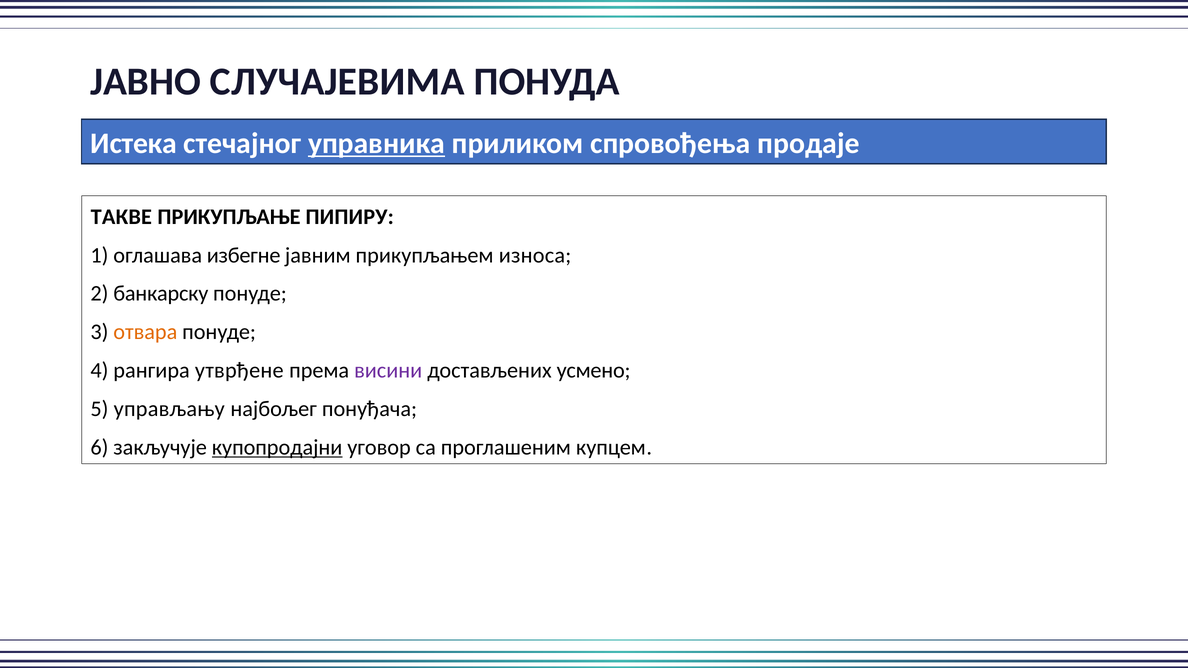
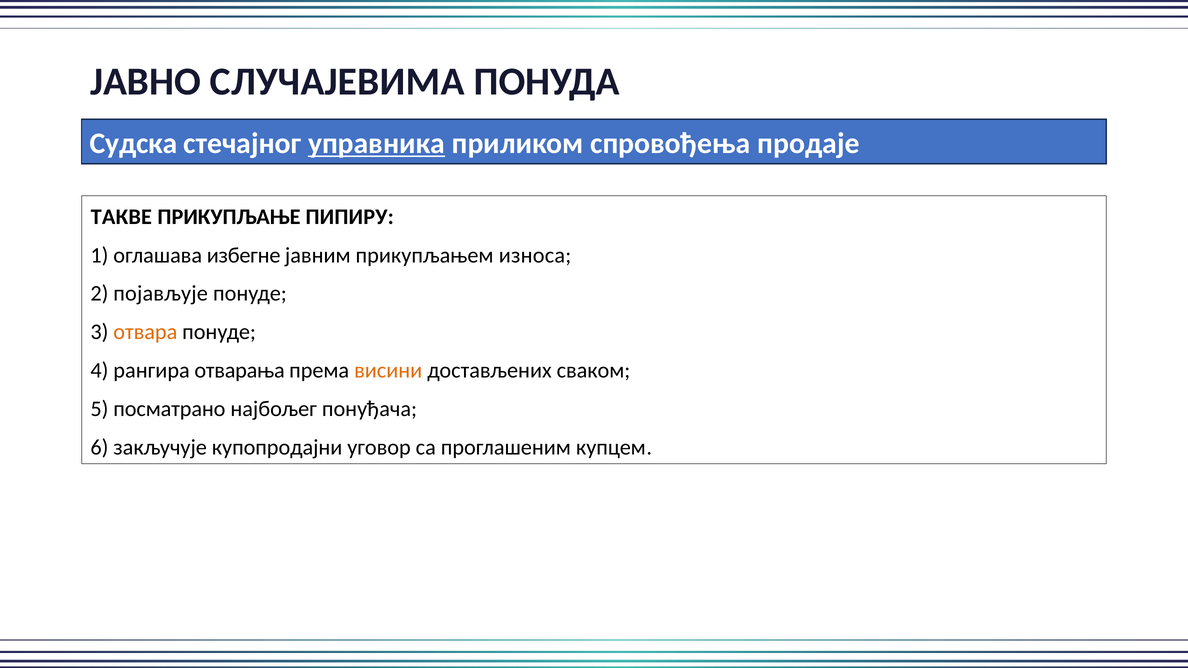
Истека: Истека -> Судска
банкарску: банкарску -> појављује
утврђене: утврђене -> отварања
висини colour: purple -> orange
усмено: усмено -> сваком
управљању: управљању -> посматрано
купопродајни underline: present -> none
